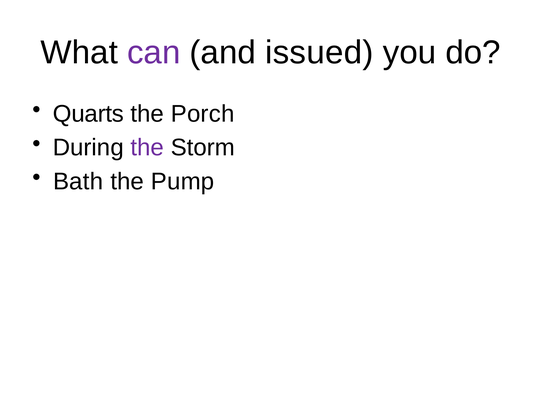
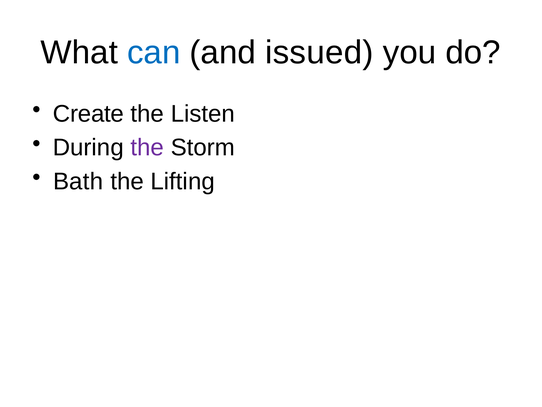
can colour: purple -> blue
Quarts: Quarts -> Create
Porch: Porch -> Listen
Pump: Pump -> Lifting
